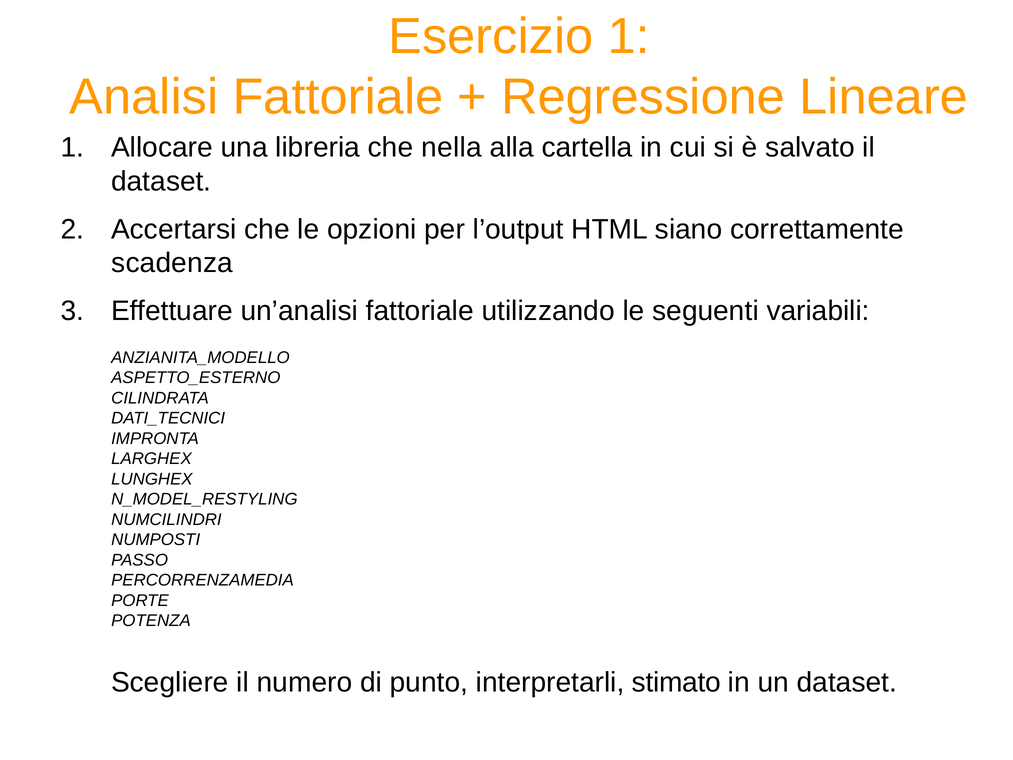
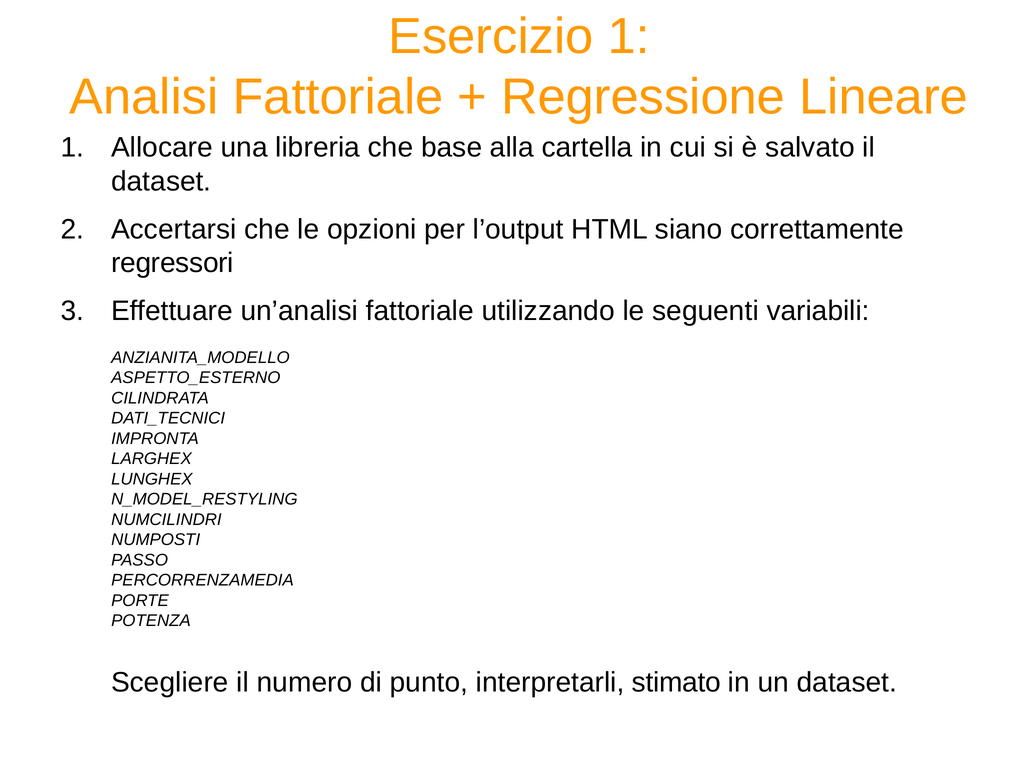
nella: nella -> base
scadenza: scadenza -> regressori
